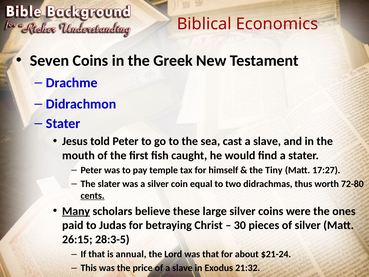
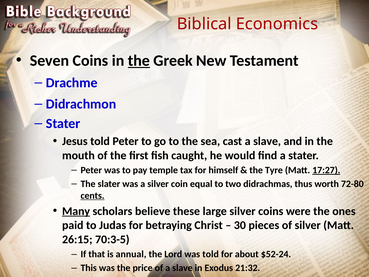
the at (139, 61) underline: none -> present
Tiny: Tiny -> Tyre
17:27 underline: none -> present
28:3-5: 28:3-5 -> 70:3-5
was that: that -> told
$21-24: $21-24 -> $52-24
